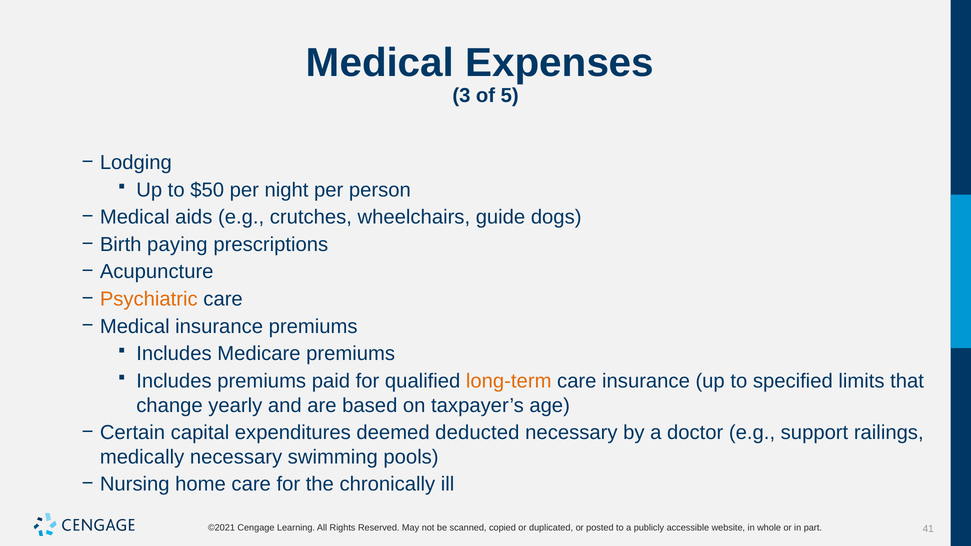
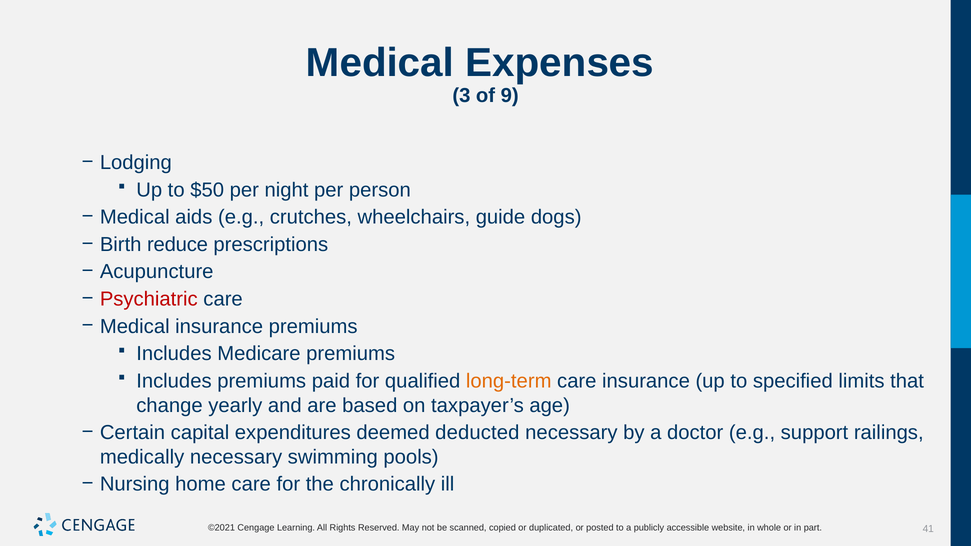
5: 5 -> 9
paying: paying -> reduce
Psychiatric colour: orange -> red
